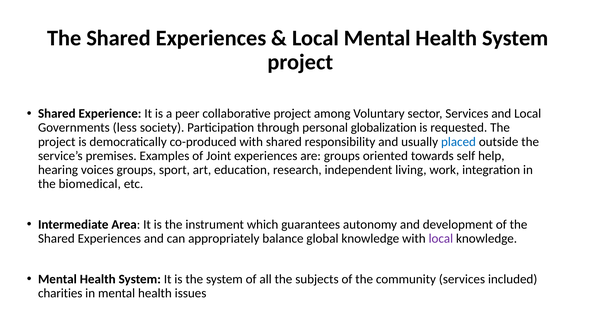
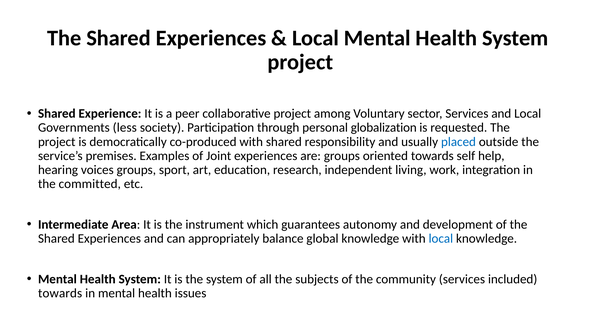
biomedical: biomedical -> committed
local at (441, 239) colour: purple -> blue
charities at (60, 293): charities -> towards
